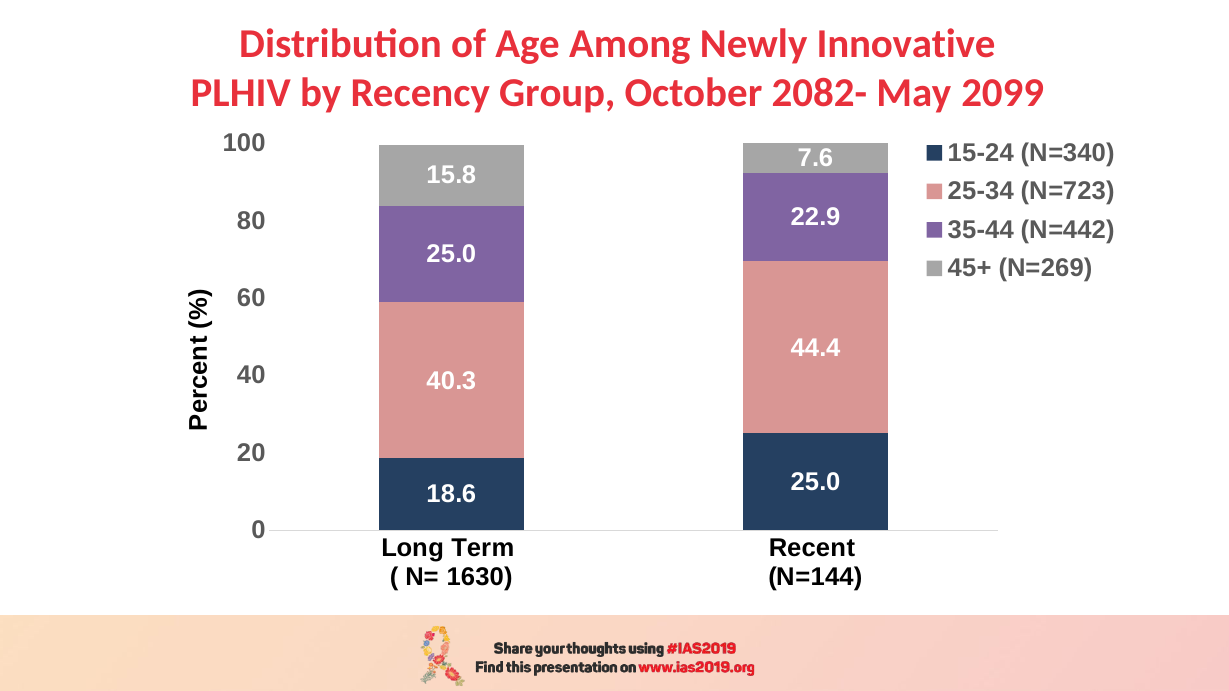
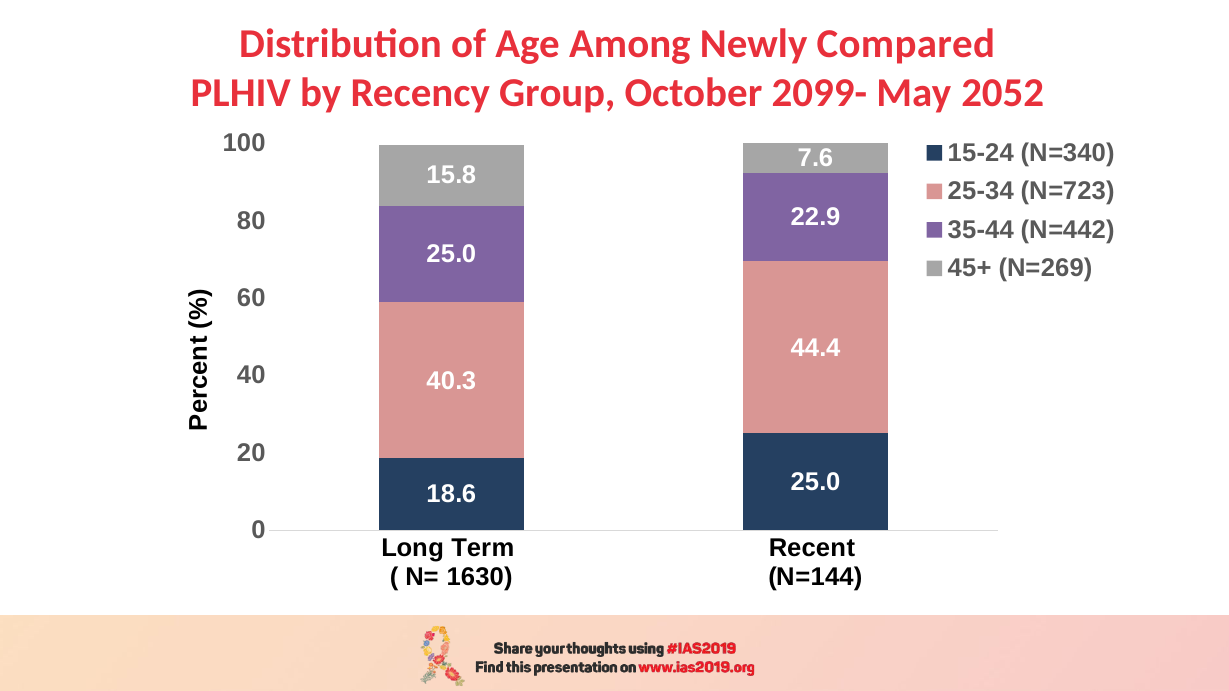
Innovative: Innovative -> Compared
2082-: 2082- -> 2099-
2099: 2099 -> 2052
